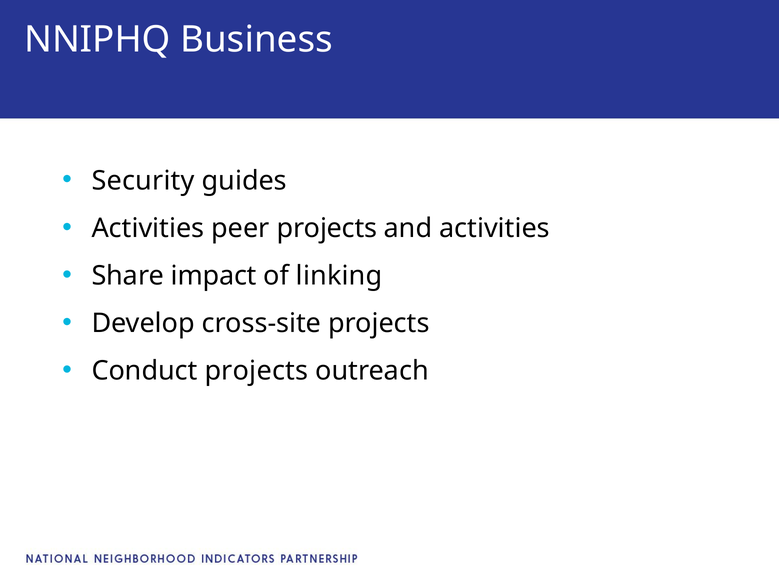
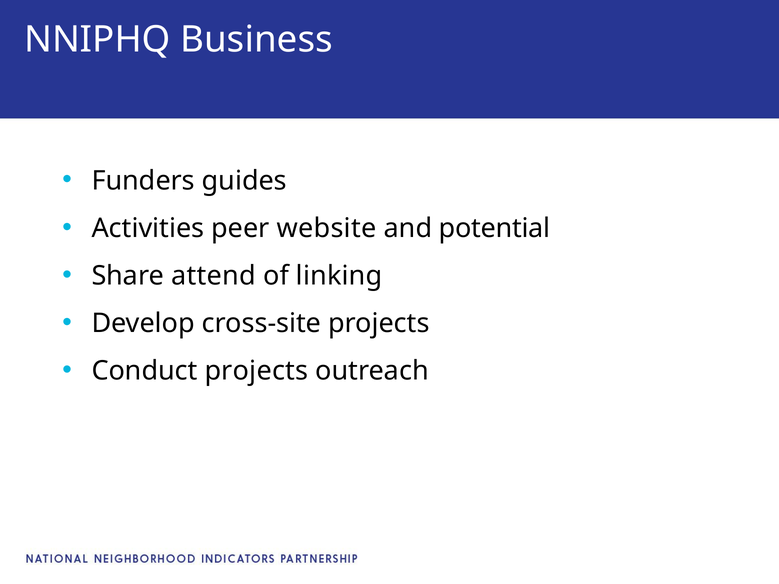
Security: Security -> Funders
peer projects: projects -> website
and activities: activities -> potential
impact: impact -> attend
